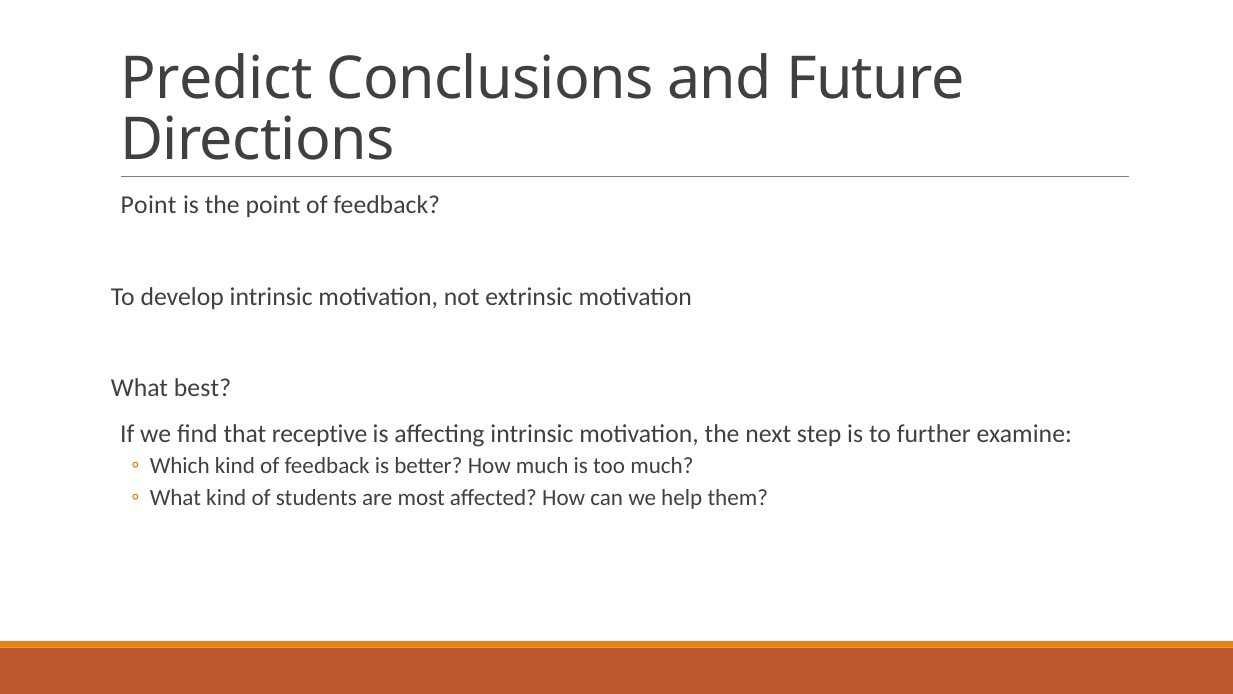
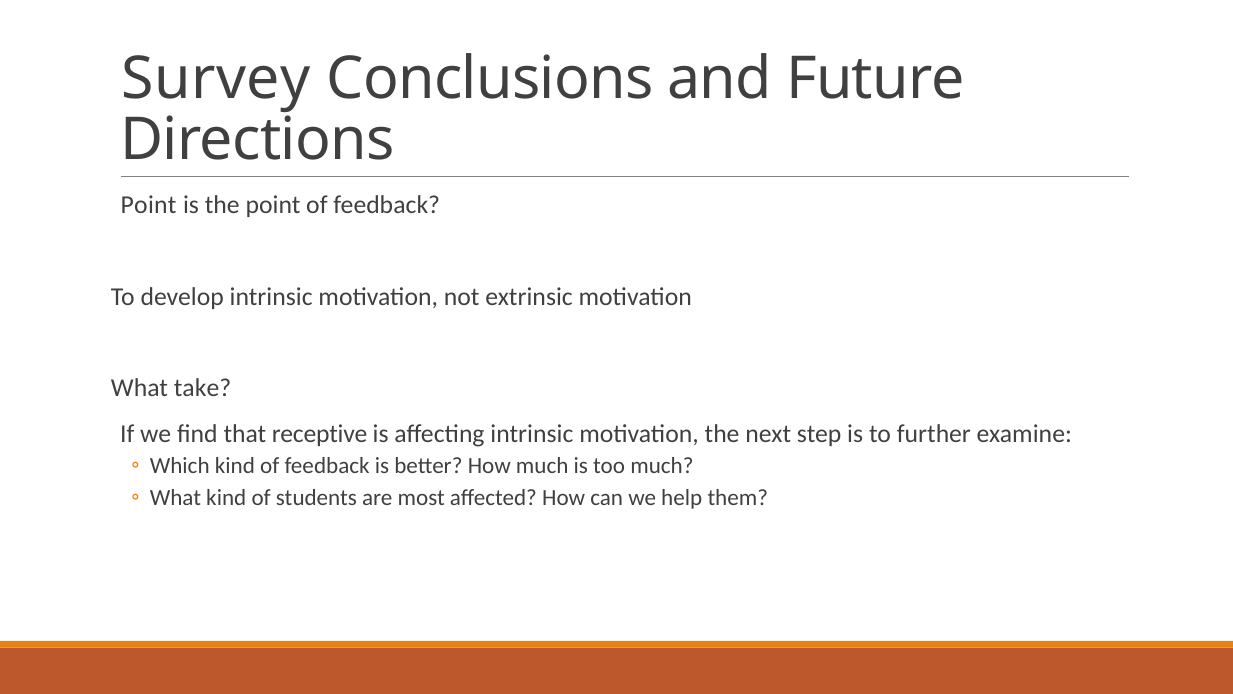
Predict: Predict -> Survey
best: best -> take
